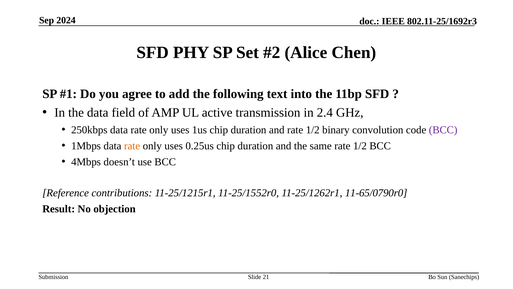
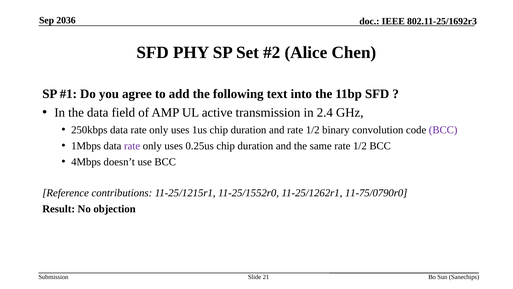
2024: 2024 -> 2036
rate at (132, 146) colour: orange -> purple
11-65/0790r0: 11-65/0790r0 -> 11-75/0790r0
